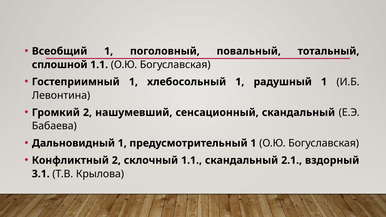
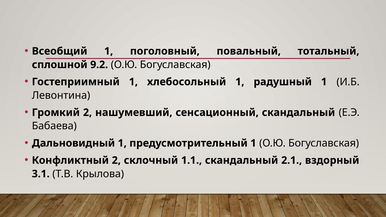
сплошной 1.1: 1.1 -> 9.2
